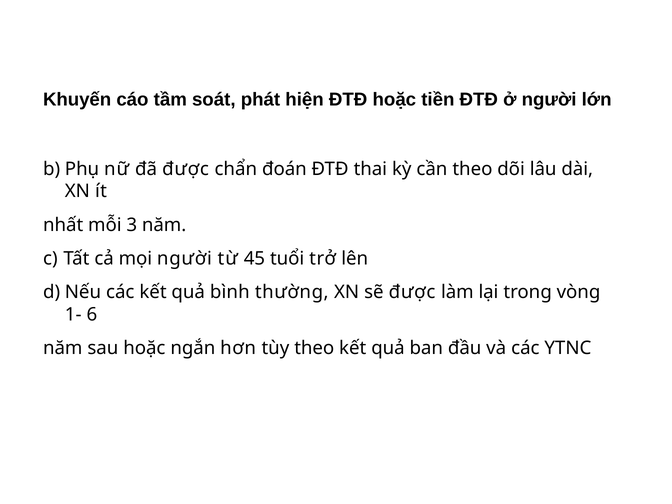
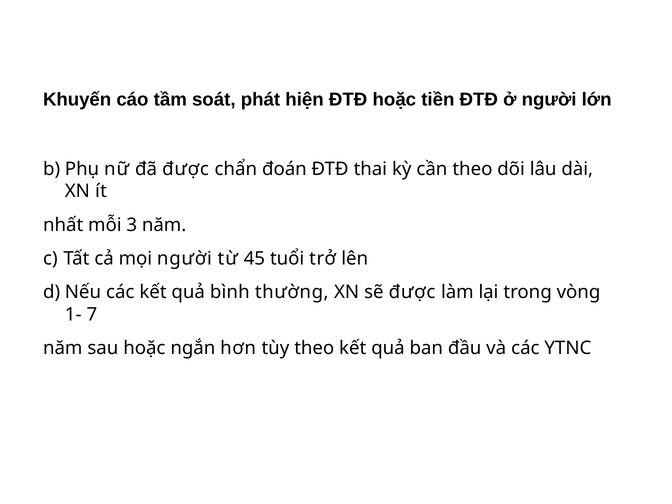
6: 6 -> 7
